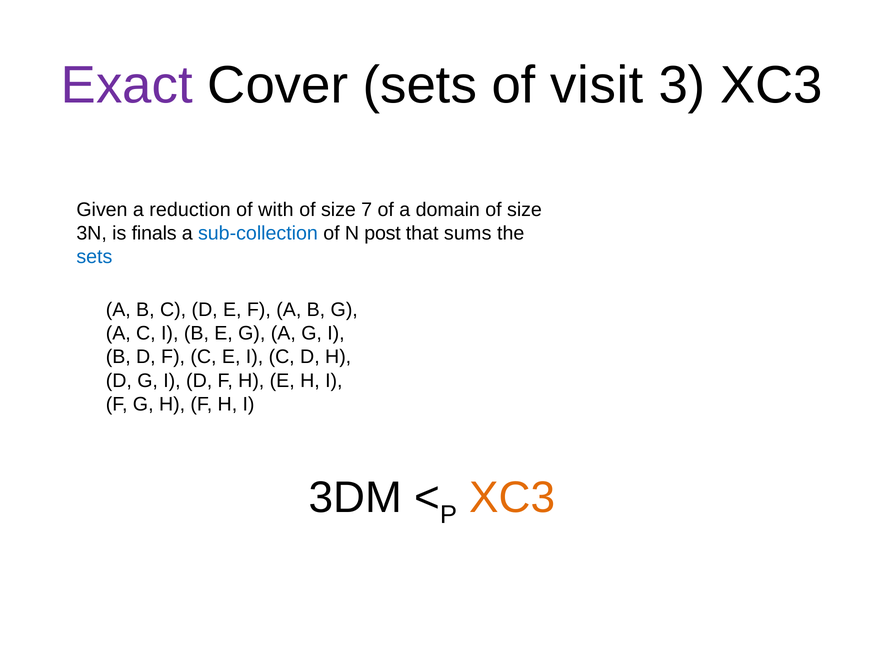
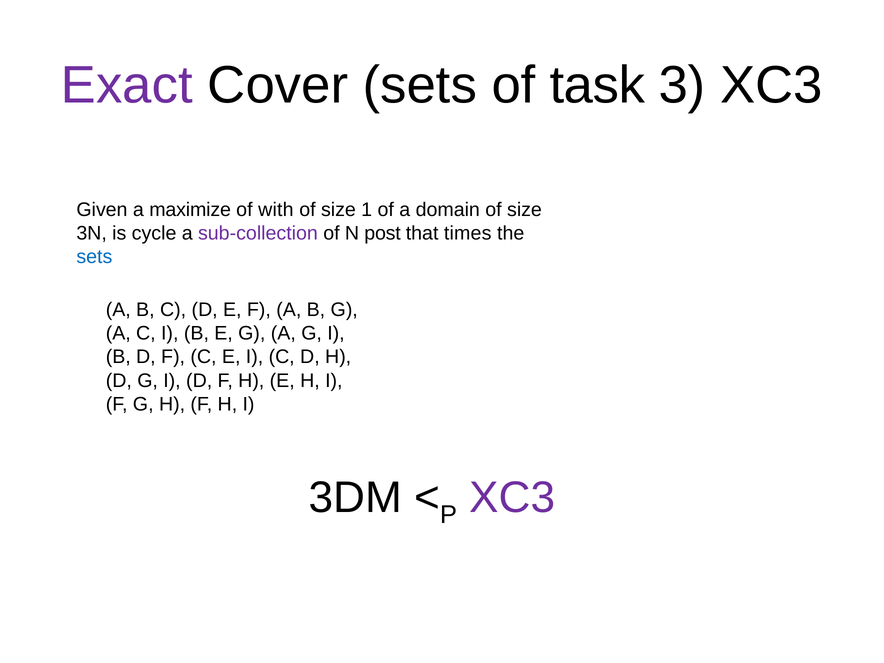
visit: visit -> task
reduction: reduction -> maximize
7: 7 -> 1
finals: finals -> cycle
sub-collection colour: blue -> purple
sums: sums -> times
XC3 at (512, 498) colour: orange -> purple
